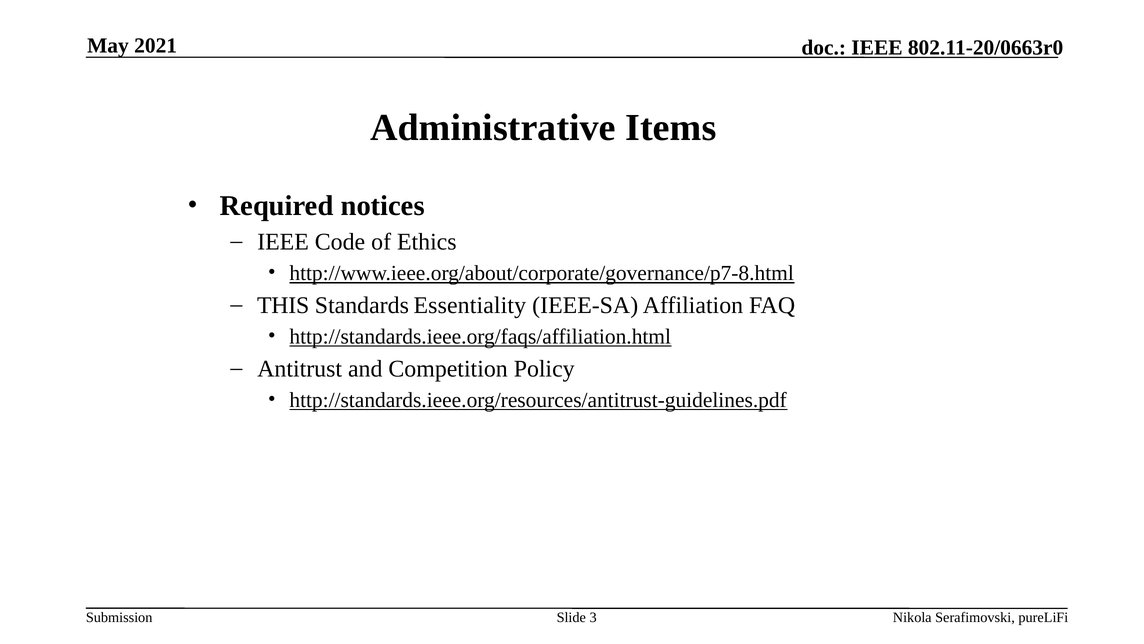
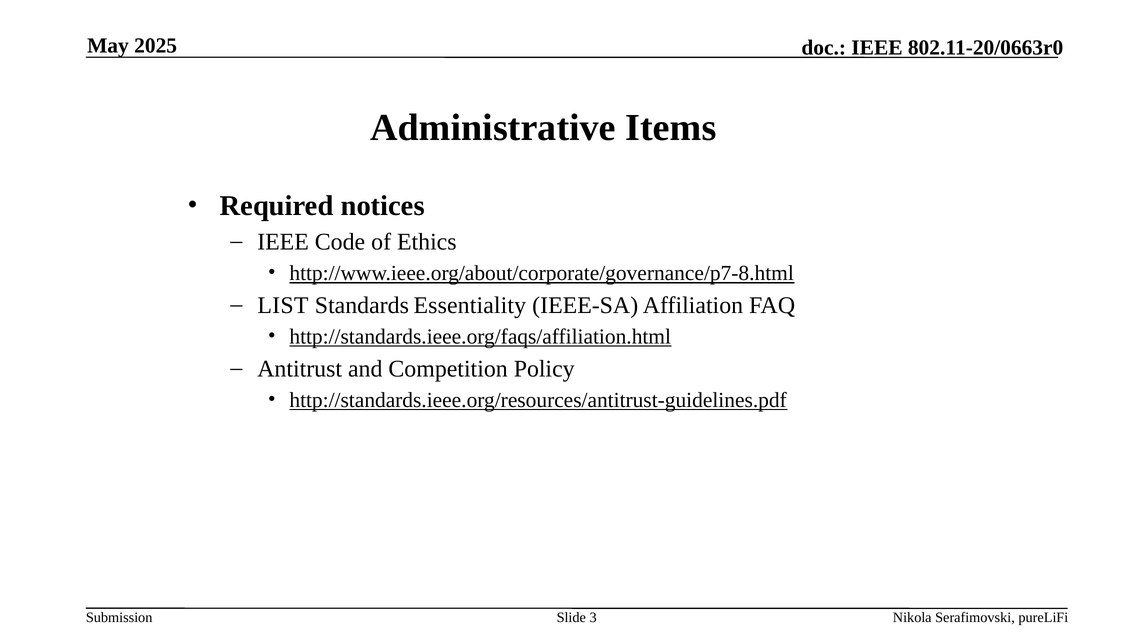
2021: 2021 -> 2025
THIS: THIS -> LIST
